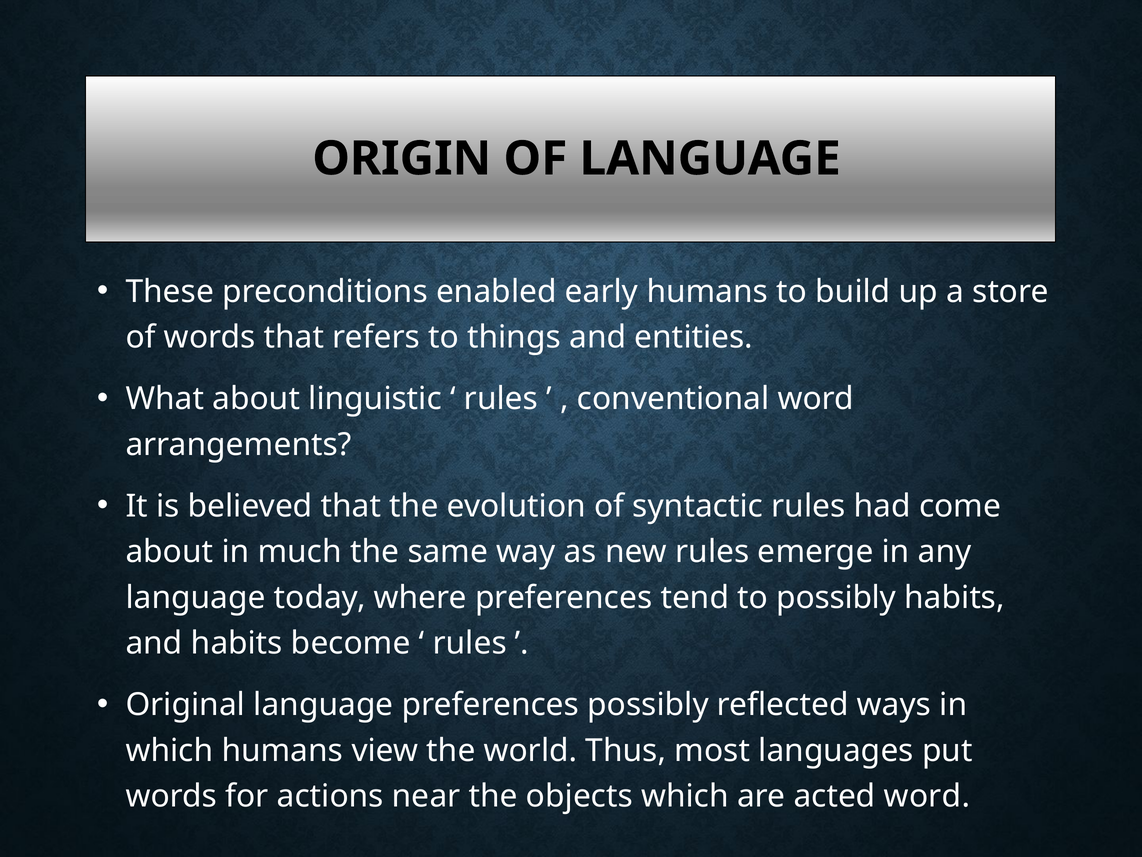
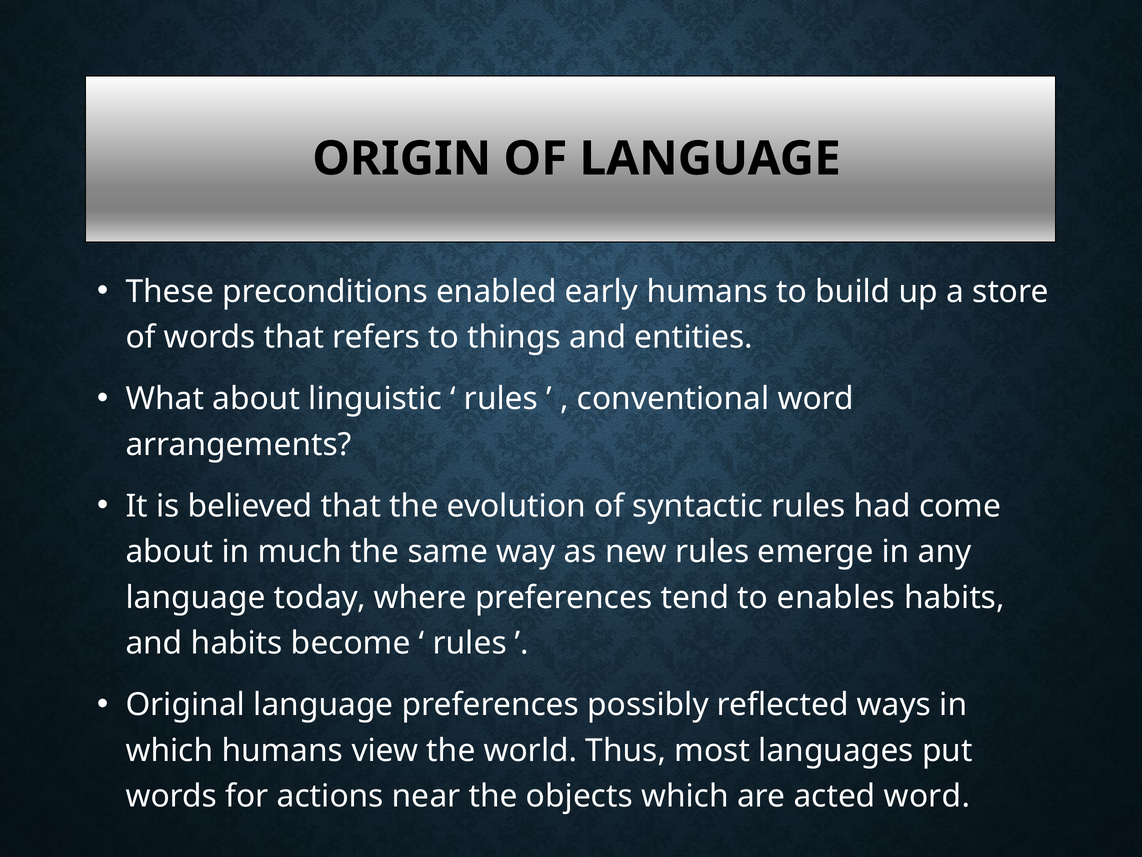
to possibly: possibly -> enables
